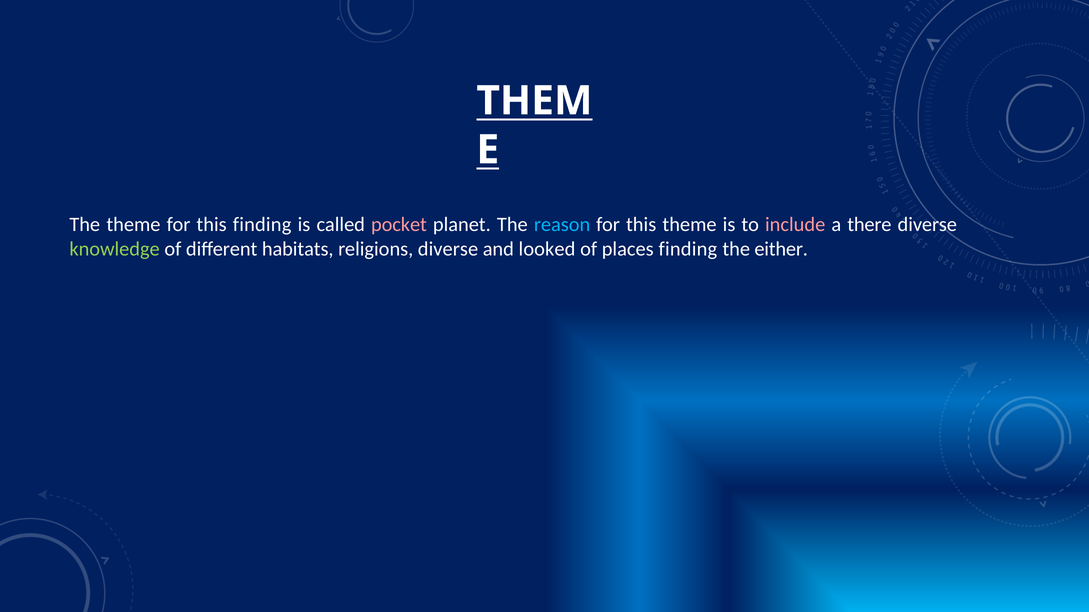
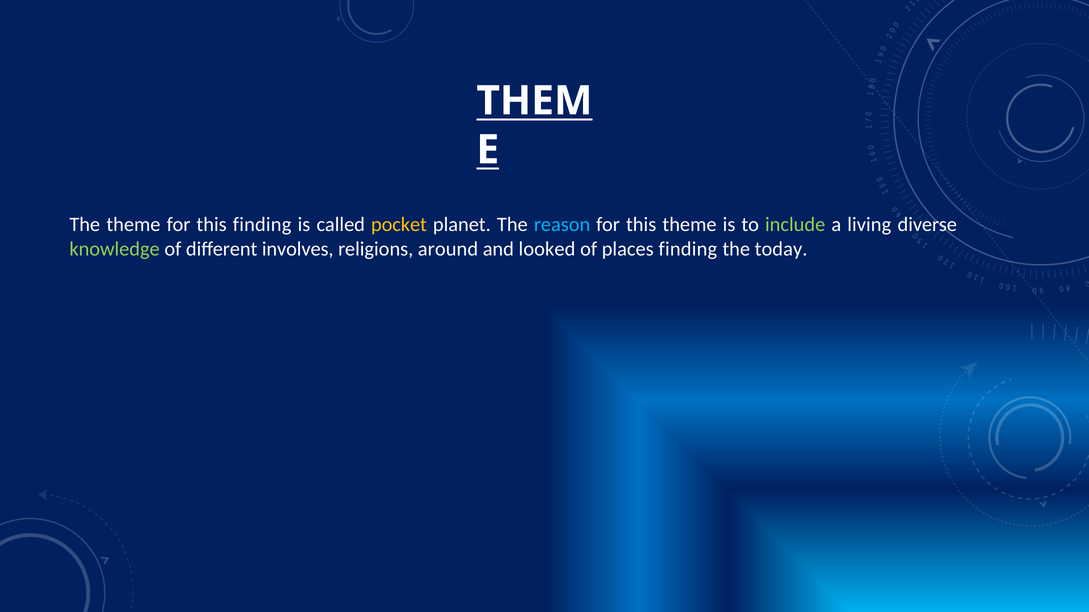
pocket colour: pink -> yellow
include colour: pink -> light green
there: there -> living
habitats: habitats -> involves
religions diverse: diverse -> around
either: either -> today
